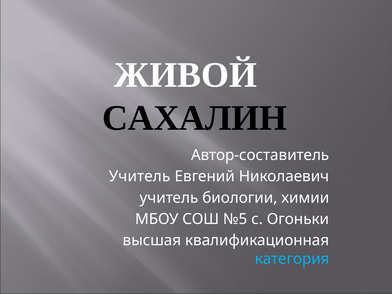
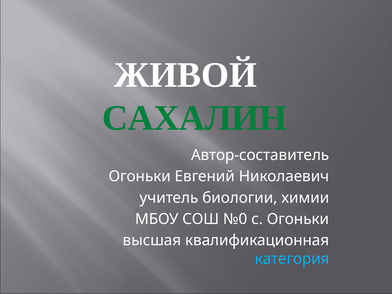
САХАЛИН colour: black -> green
Учитель at (140, 176): Учитель -> Огоньки
№5: №5 -> №0
